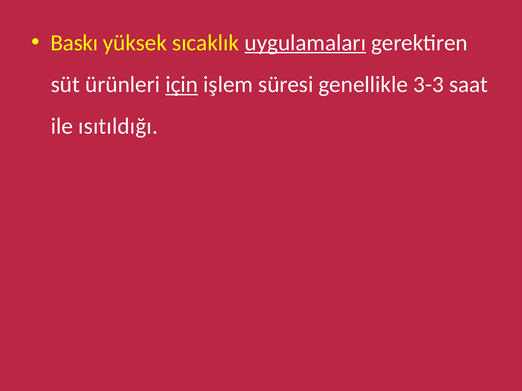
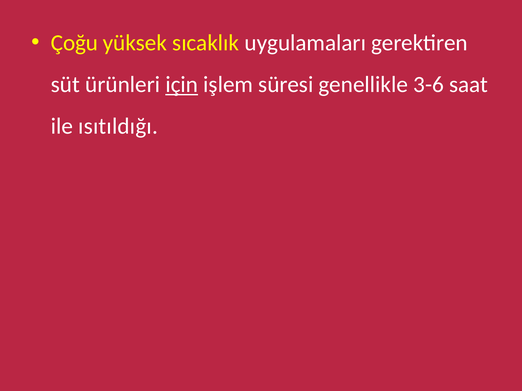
Baskı: Baskı -> Çoğu
uygulamaları underline: present -> none
3-3: 3-3 -> 3-6
